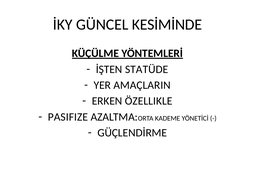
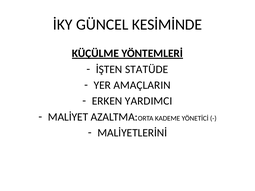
ÖZELLIKLE: ÖZELLIKLE -> YARDIMCI
PASIFIZE: PASIFIZE -> MALİYET
GÜÇLENDİRME: GÜÇLENDİRME -> MALİYETLERİNİ
